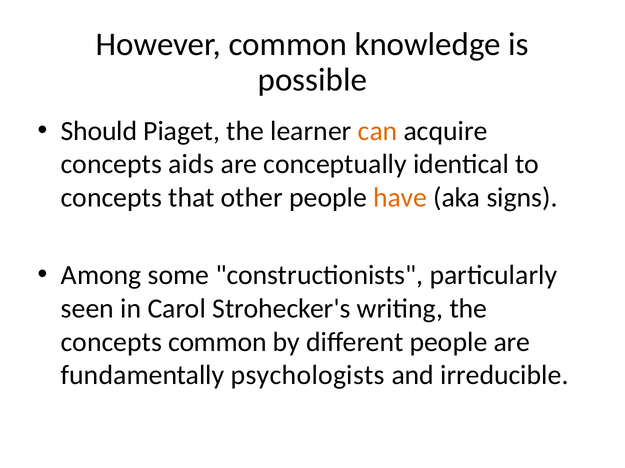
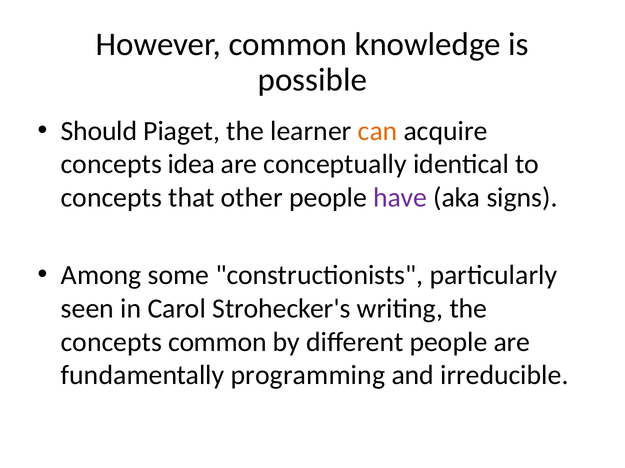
aids: aids -> idea
have colour: orange -> purple
psychologists: psychologists -> programming
